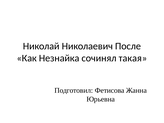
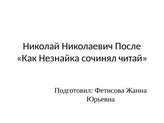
такая: такая -> читай
